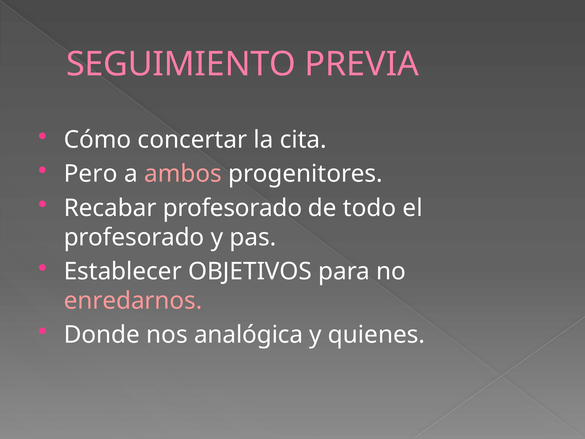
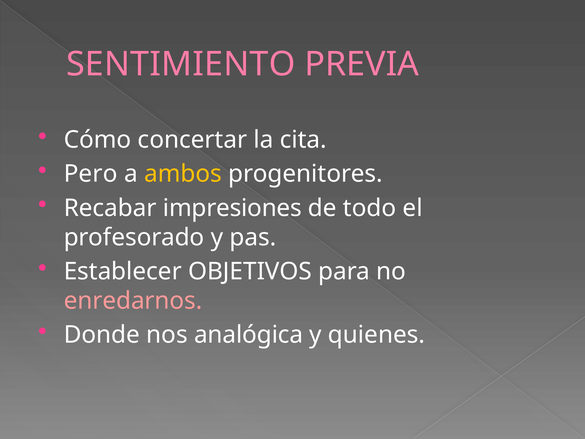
SEGUIMIENTO: SEGUIMIENTO -> SENTIMIENTO
ambos colour: pink -> yellow
Recabar profesorado: profesorado -> impresiones
